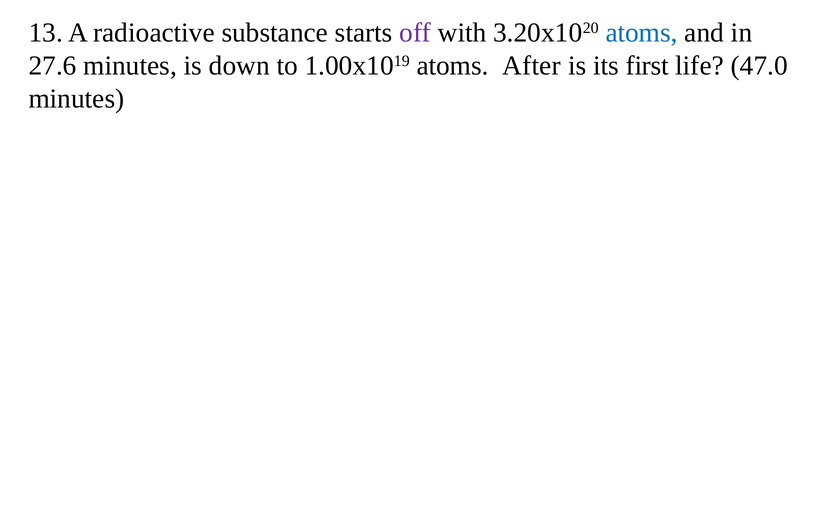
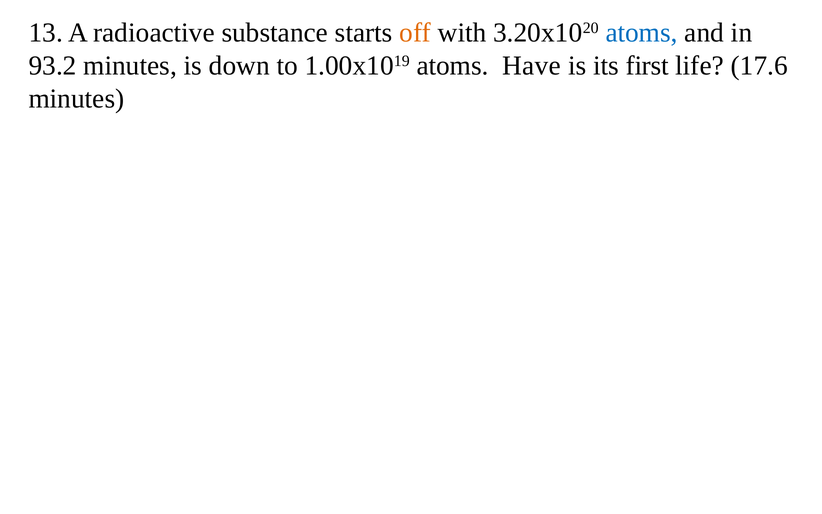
off colour: purple -> orange
27.6: 27.6 -> 93.2
After: After -> Have
47.0: 47.0 -> 17.6
